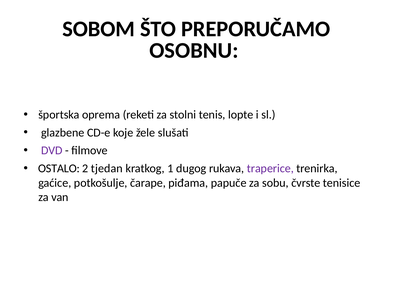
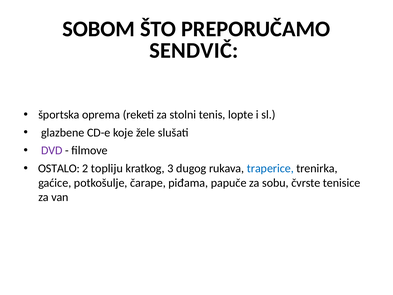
OSOBNU: OSOBNU -> SENDVIČ
tjedan: tjedan -> topliju
1: 1 -> 3
traperice colour: purple -> blue
